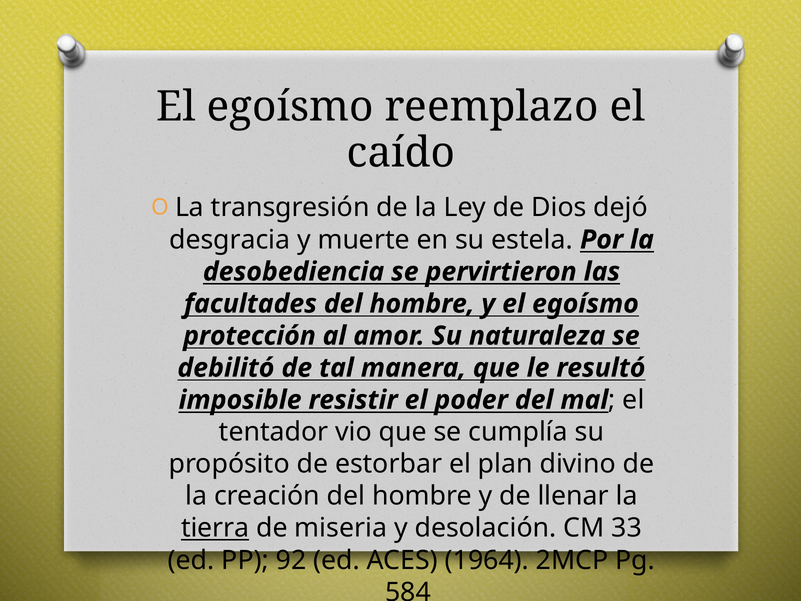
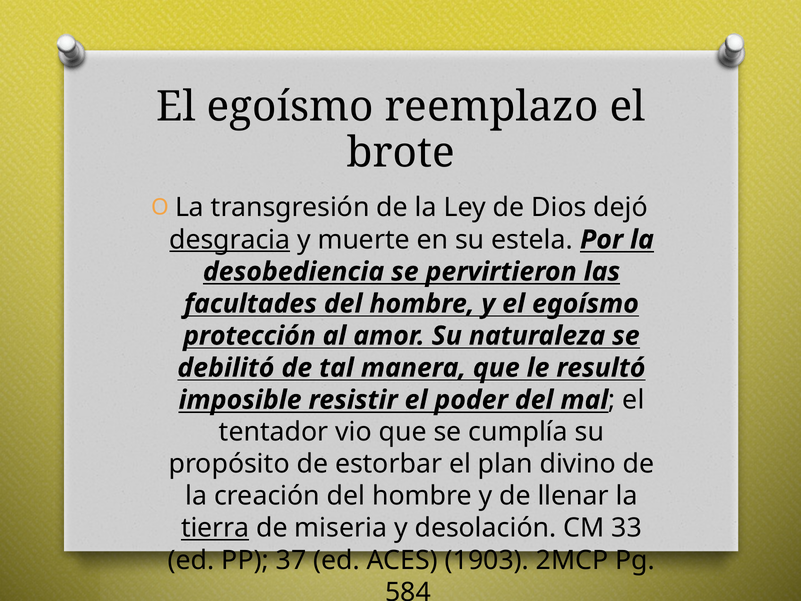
caído: caído -> brote
desgracia underline: none -> present
92: 92 -> 37
1964: 1964 -> 1903
